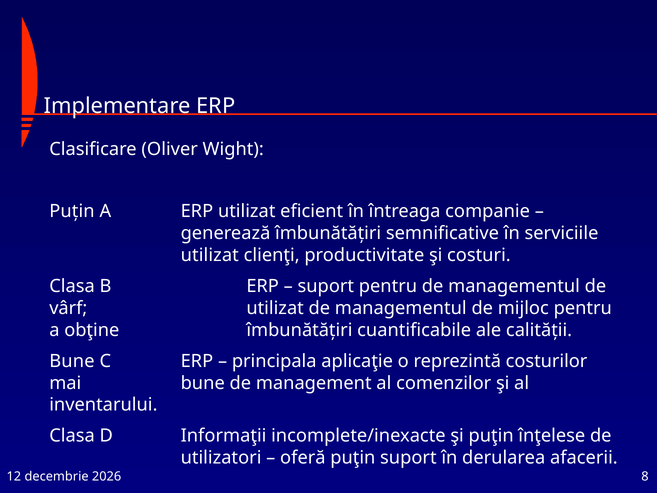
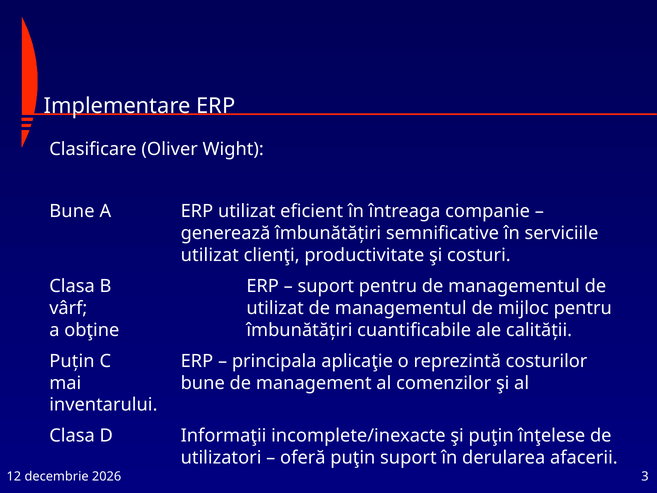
Puţin at (72, 211): Puţin -> Bune
Bune at (72, 361): Bune -> Puţin
8: 8 -> 3
